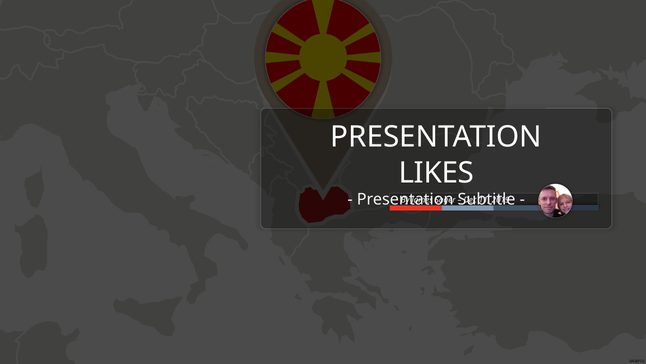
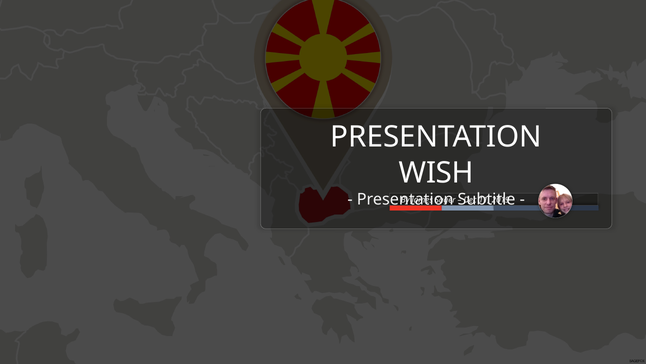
LIKES: LIKES -> WISH
